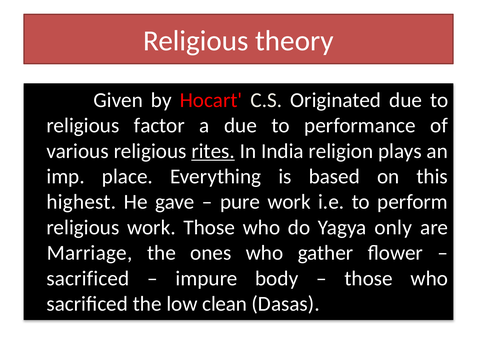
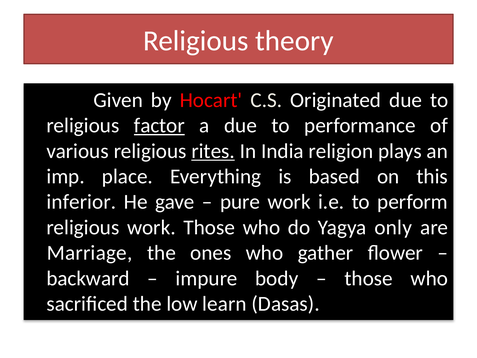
factor underline: none -> present
highest: highest -> inferior
sacrificed at (88, 278): sacrificed -> backward
clean: clean -> learn
